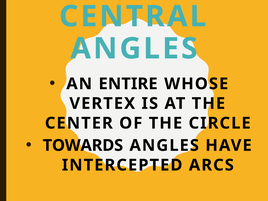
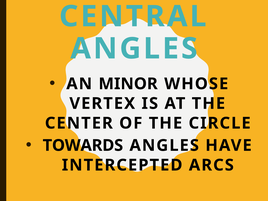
ENTIRE: ENTIRE -> MINOR
